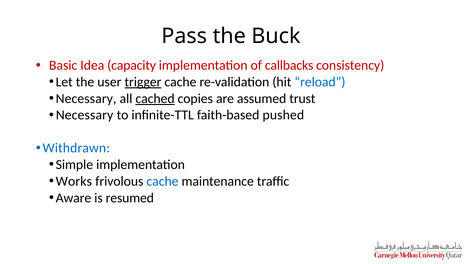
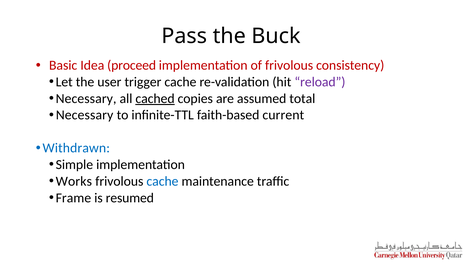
capacity: capacity -> proceed
of callbacks: callbacks -> frivolous
trigger underline: present -> none
reload colour: blue -> purple
trust: trust -> total
pushed: pushed -> current
Aware: Aware -> Frame
